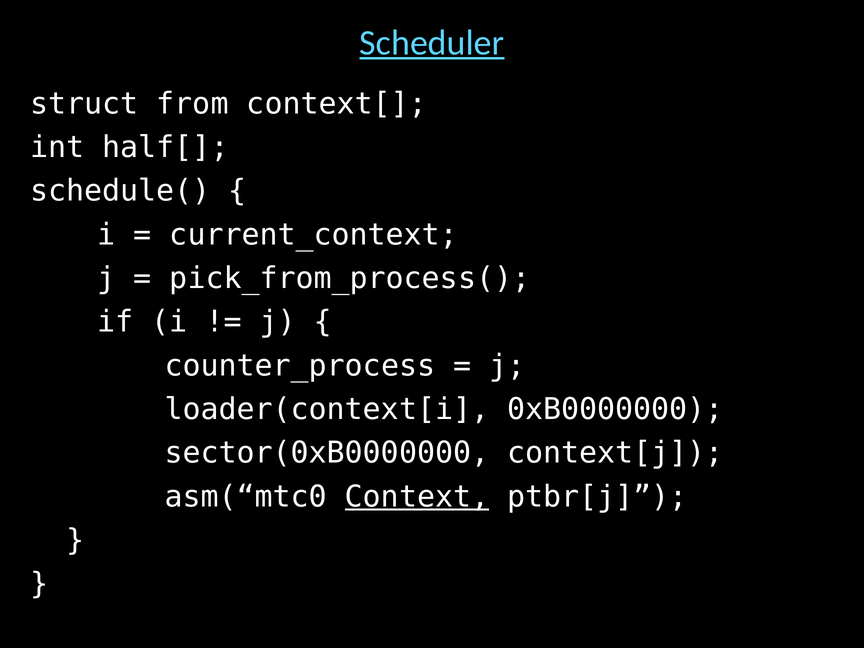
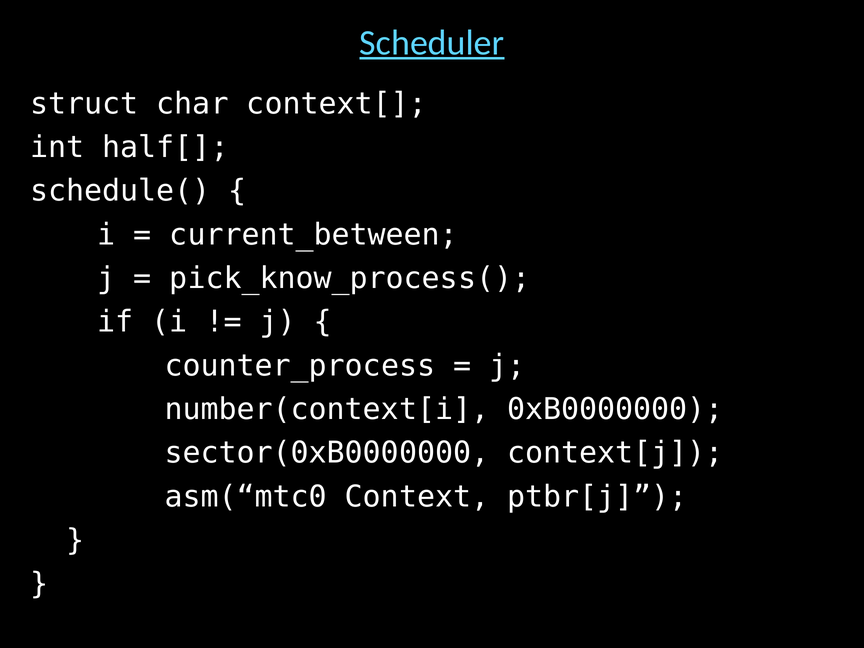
from: from -> char
current_context: current_context -> current_between
pick_from_process(: pick_from_process( -> pick_know_process(
loader(context[i: loader(context[i -> number(context[i
Context underline: present -> none
